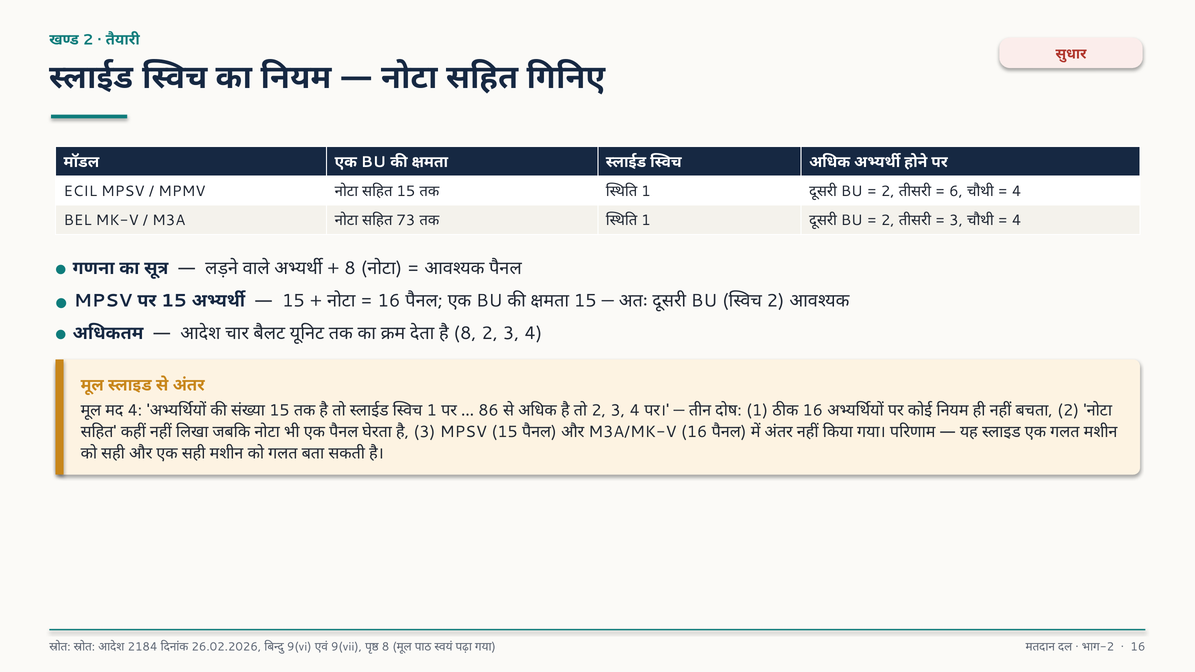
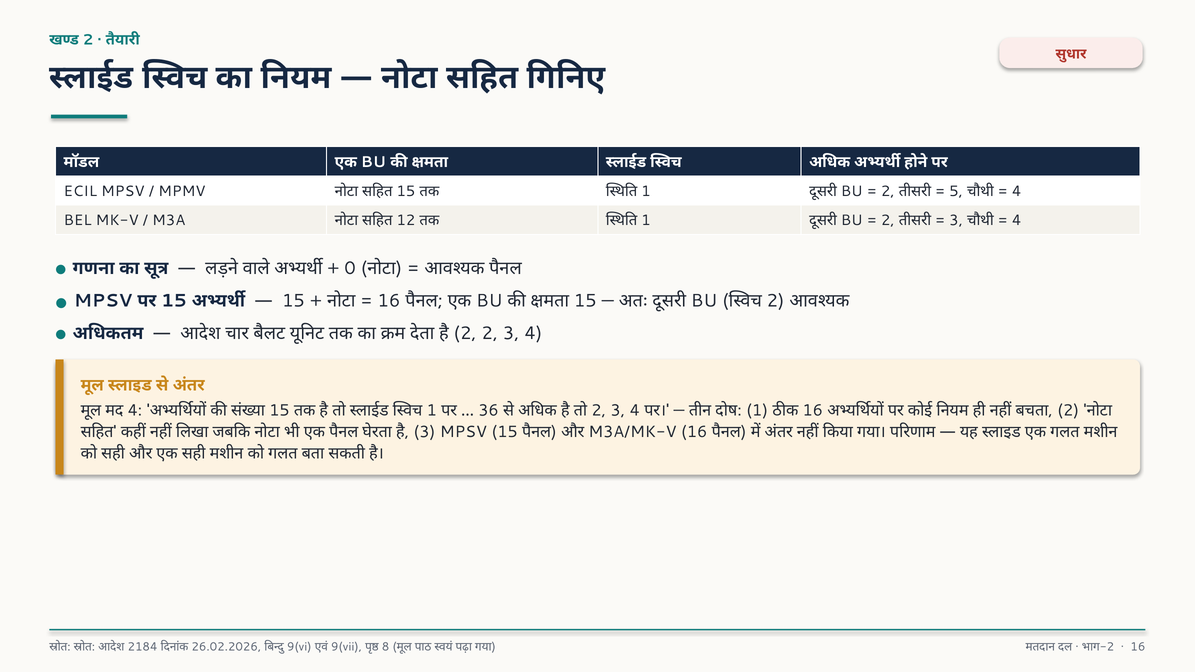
6: 6 -> 5
73: 73 -> 12
8 at (350, 268): 8 -> 0
8 at (465, 333): 8 -> 2
86: 86 -> 36
